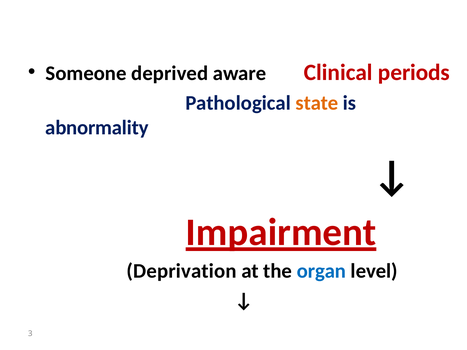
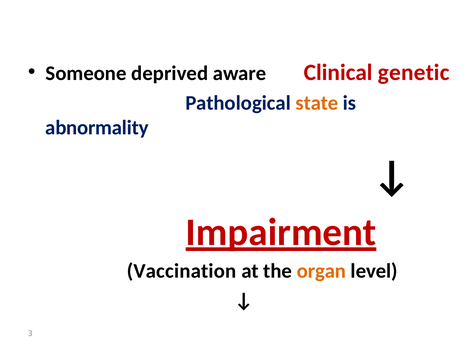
periods: periods -> genetic
Deprivation: Deprivation -> Vaccination
organ colour: blue -> orange
